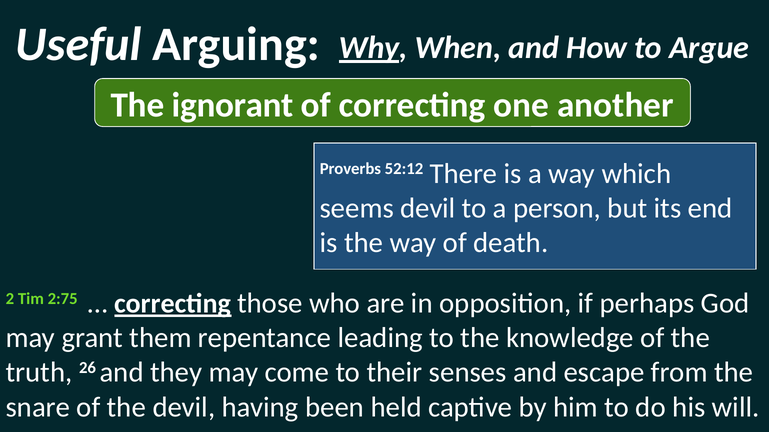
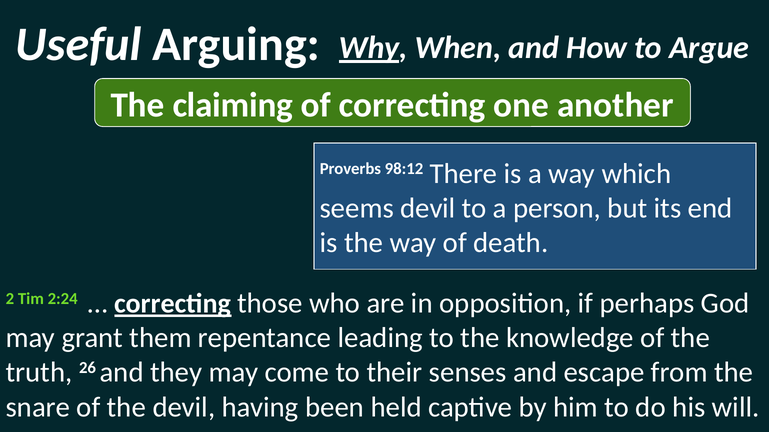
ignorant: ignorant -> claiming
52:12: 52:12 -> 98:12
2:75: 2:75 -> 2:24
